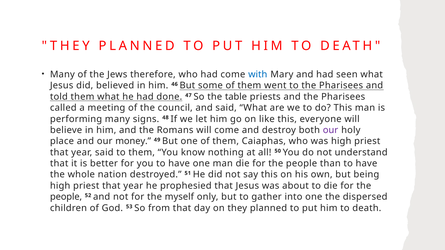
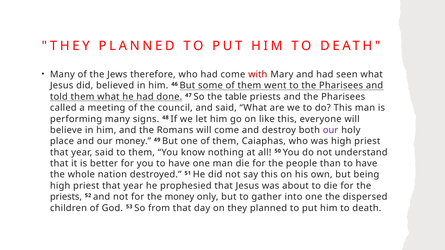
with colour: blue -> red
people at (66, 197): people -> priests
the myself: myself -> money
